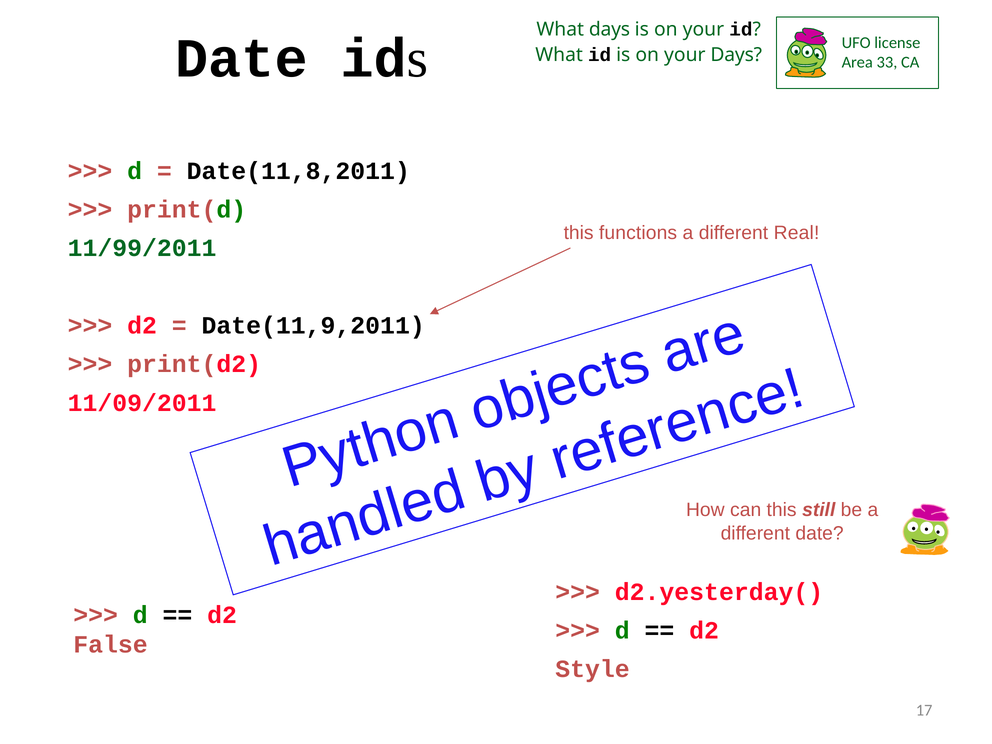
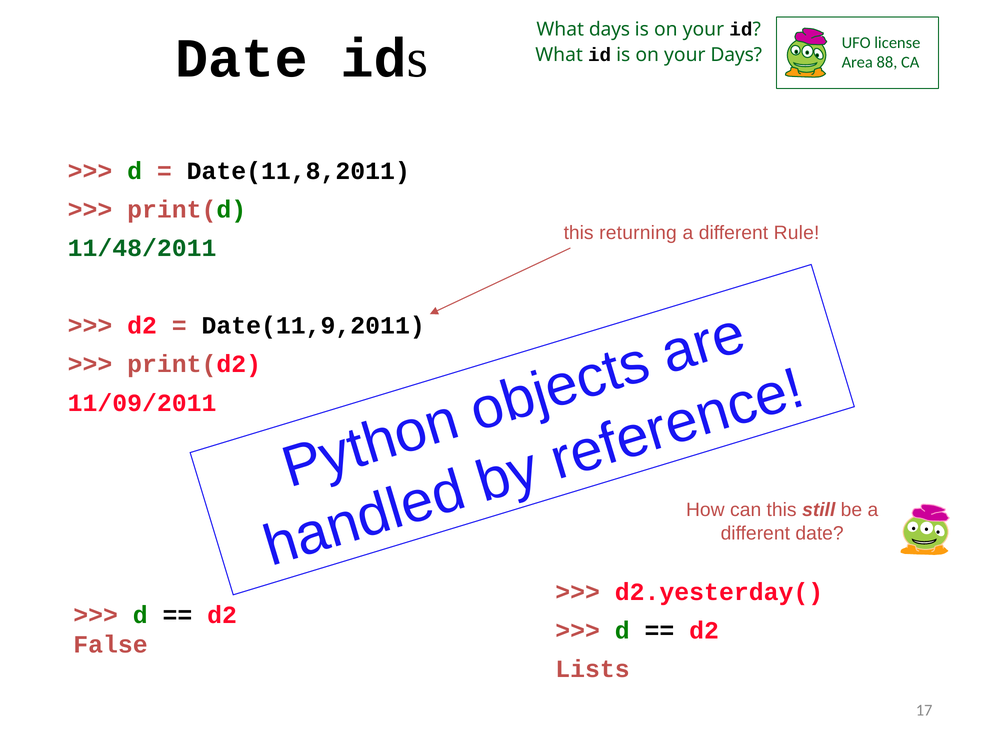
33: 33 -> 88
functions: functions -> returning
Real: Real -> Rule
11/99/2011: 11/99/2011 -> 11/48/2011
Style: Style -> Lists
